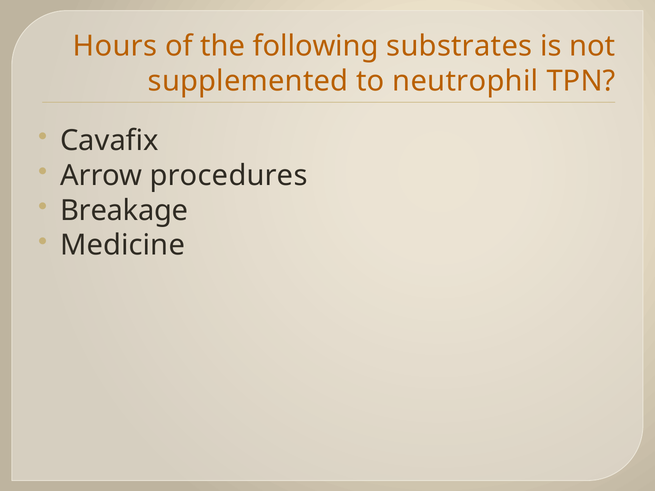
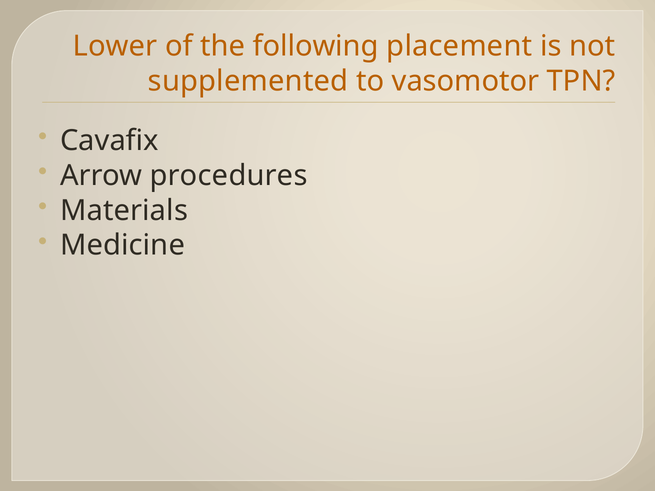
Hours: Hours -> Lower
substrates: substrates -> placement
neutrophil: neutrophil -> vasomotor
Breakage: Breakage -> Materials
